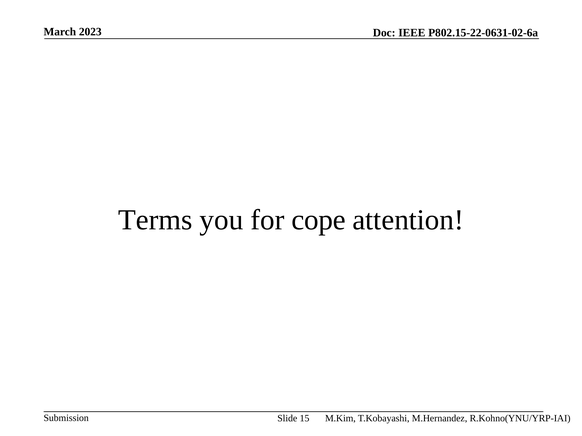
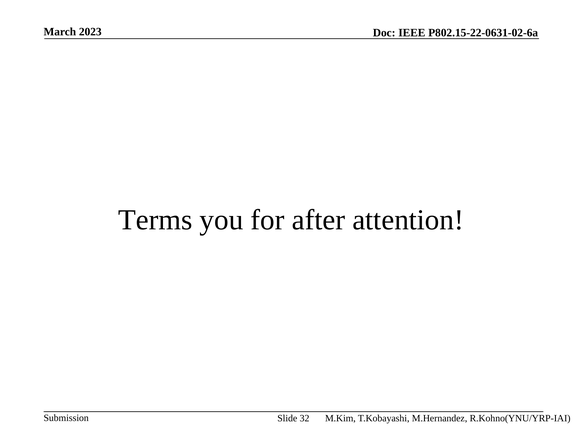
cope: cope -> after
15: 15 -> 32
